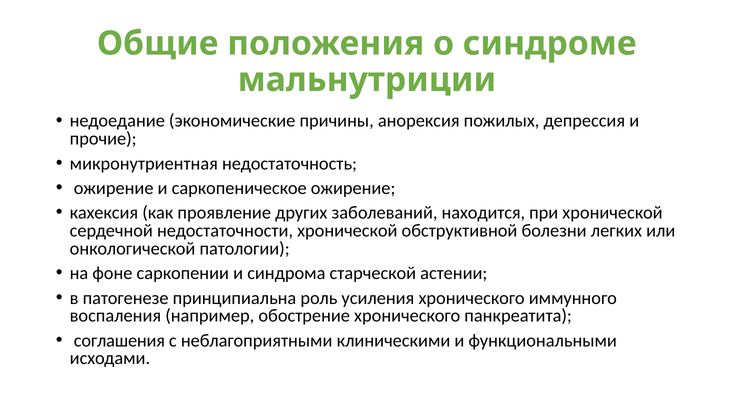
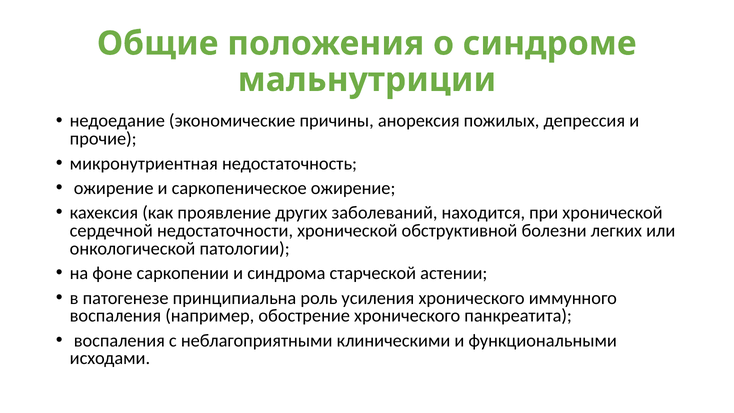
соглашения at (119, 340): соглашения -> воспаления
